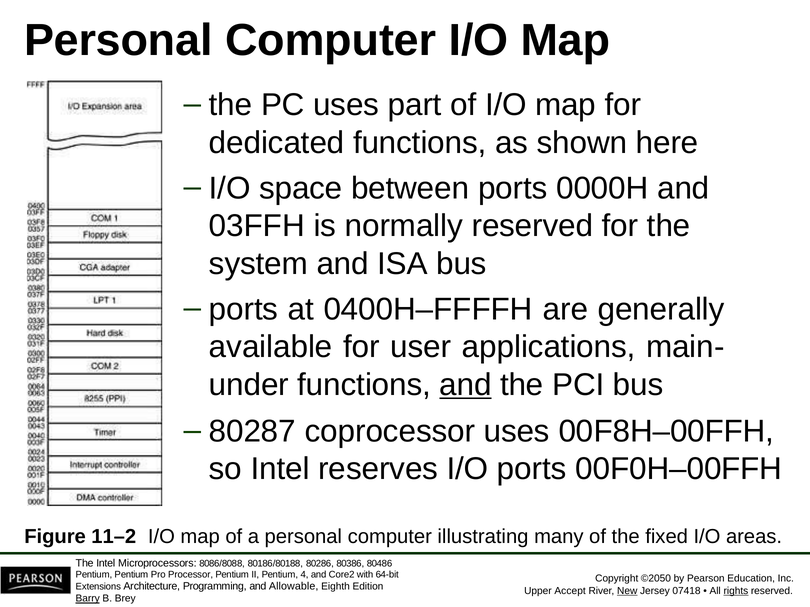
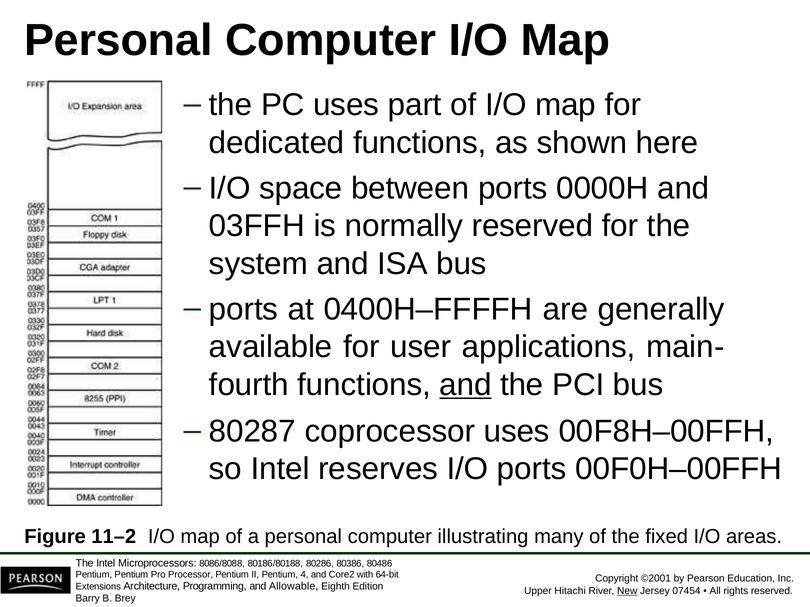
under: under -> fourth
©2050: ©2050 -> ©2001
Accept: Accept -> Hitachi
07418: 07418 -> 07454
rights underline: present -> none
Barry underline: present -> none
